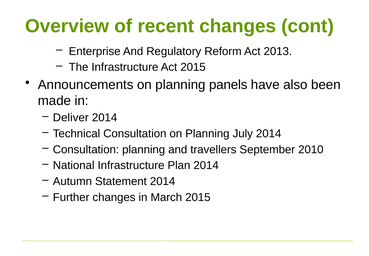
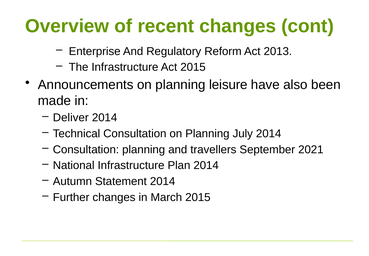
panels: panels -> leisure
2010: 2010 -> 2021
